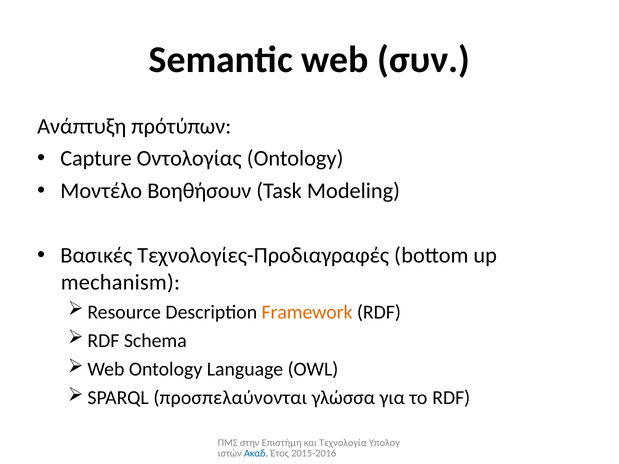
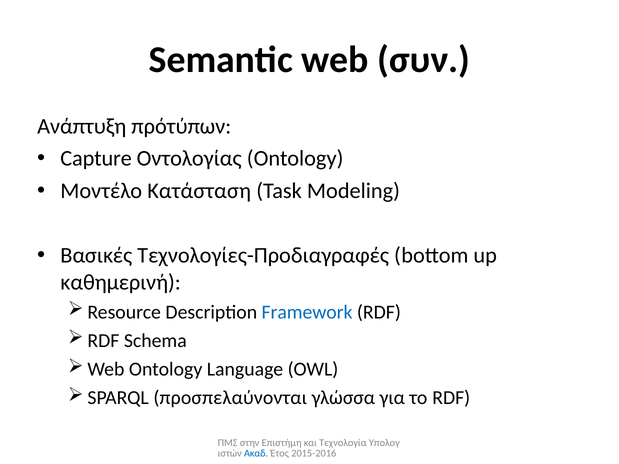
Βοηθήσουν: Βοηθήσουν -> Κατάσταση
mechanism: mechanism -> καθημερινή
Framework colour: orange -> blue
